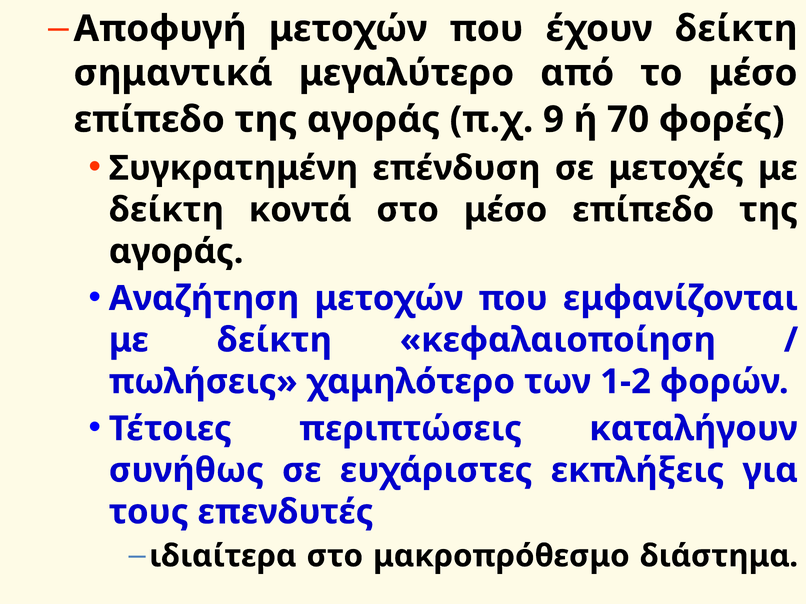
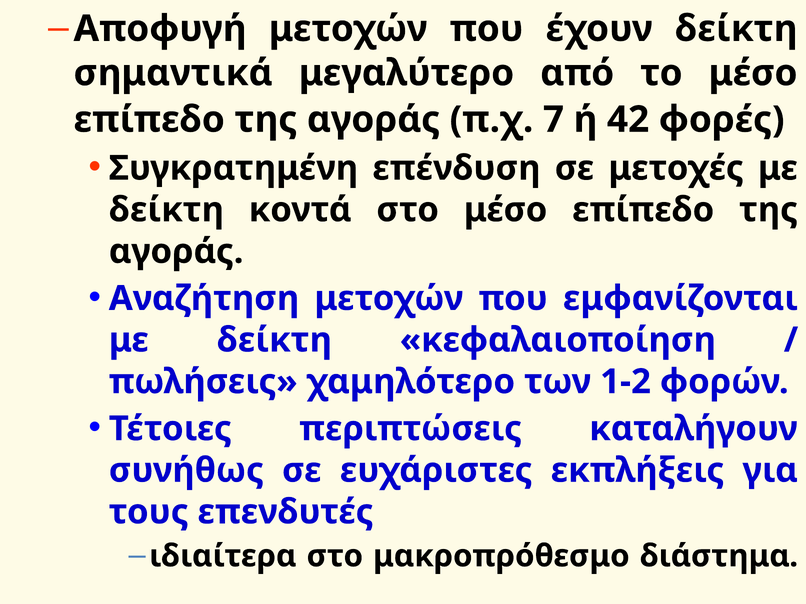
9: 9 -> 7
70: 70 -> 42
